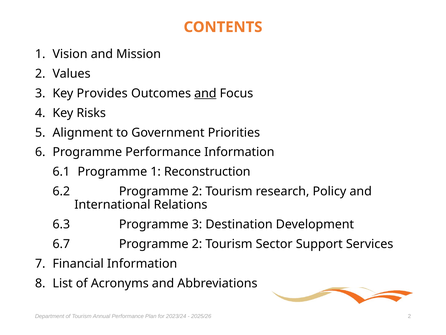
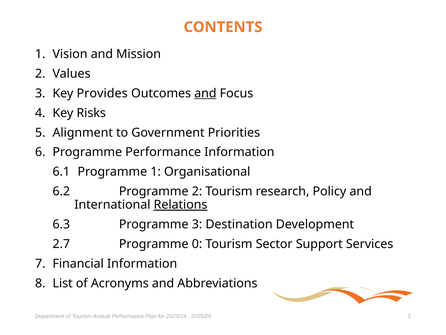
Reconstruction: Reconstruction -> Organisational
Relations underline: none -> present
6.7: 6.7 -> 2.7
2 at (197, 244): 2 -> 0
